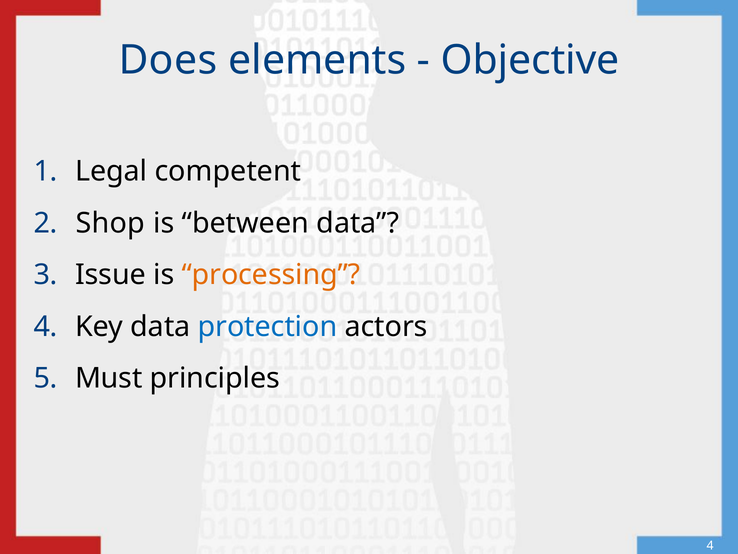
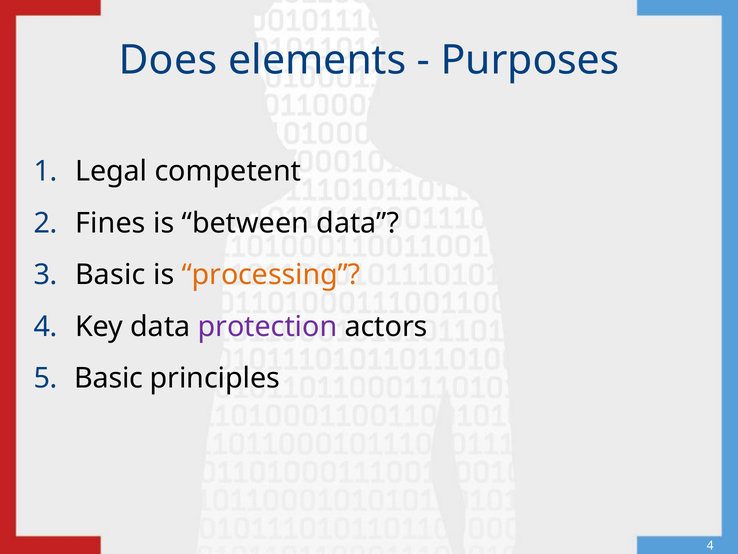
Objective: Objective -> Purposes
Shop: Shop -> Fines
Issue at (110, 275): Issue -> Basic
protection colour: blue -> purple
Must at (109, 378): Must -> Basic
